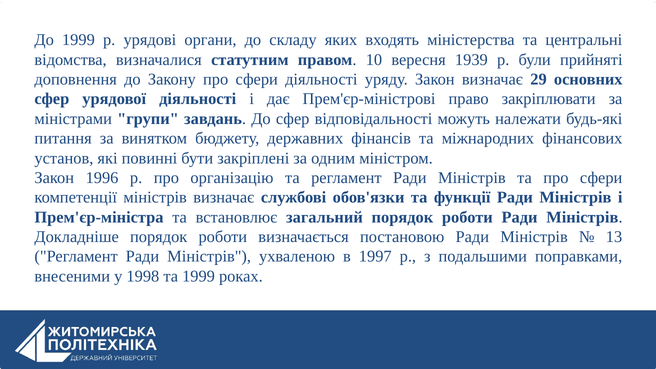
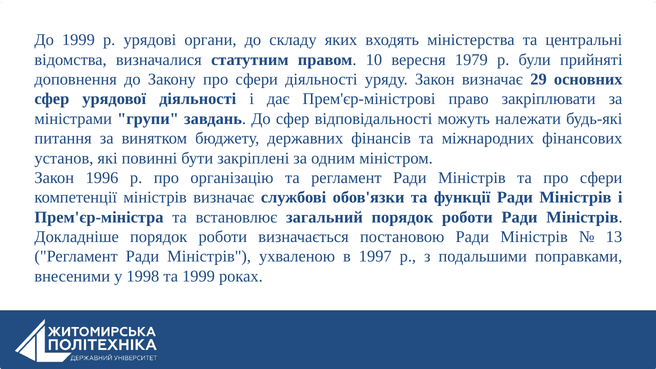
1939: 1939 -> 1979
